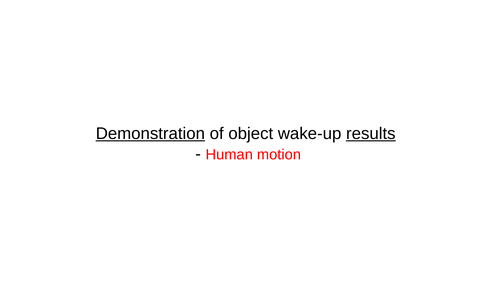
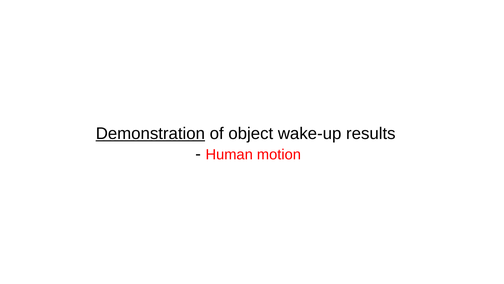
results underline: present -> none
